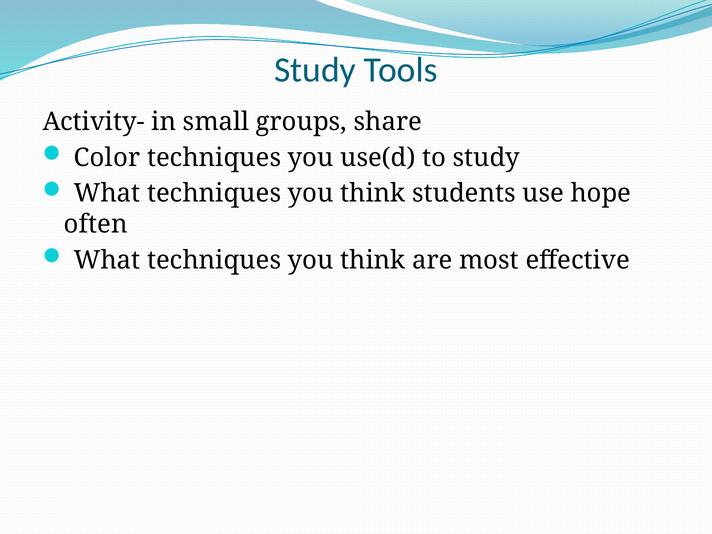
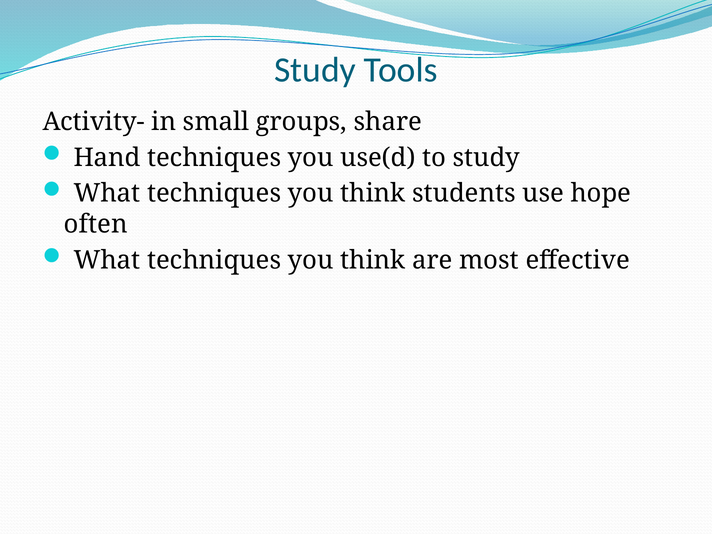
Color: Color -> Hand
